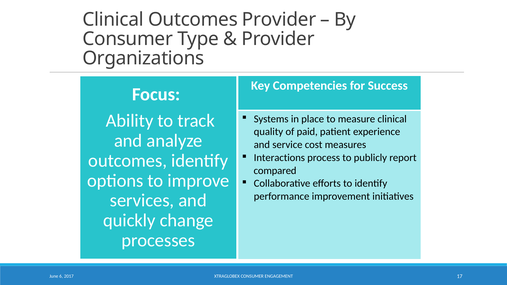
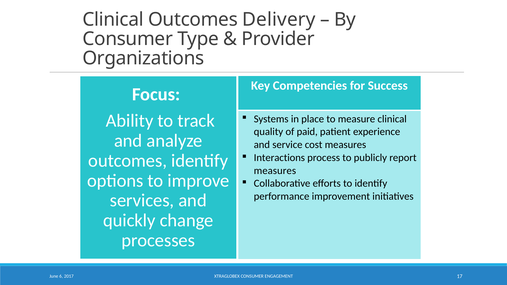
Outcomes Provider: Provider -> Delivery
compared at (275, 171): compared -> measures
